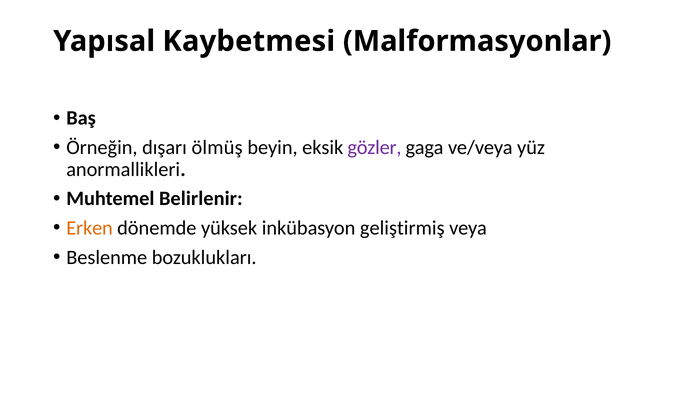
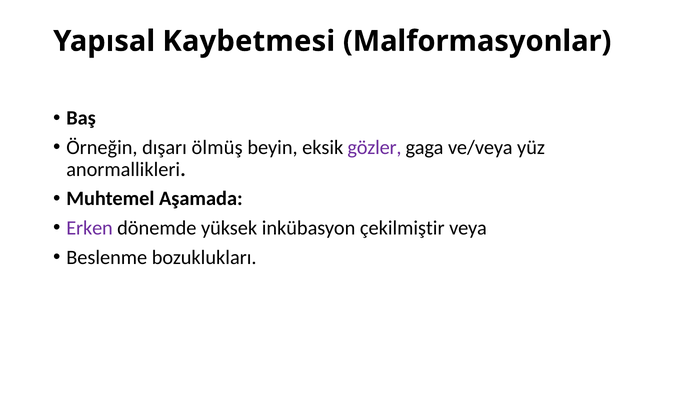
Belirlenir: Belirlenir -> Aşamada
Erken colour: orange -> purple
geliştirmiş: geliştirmiş -> çekilmiştir
